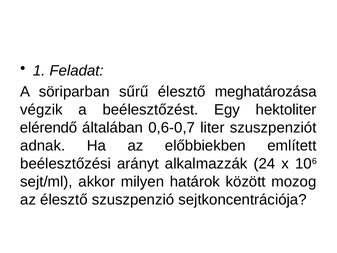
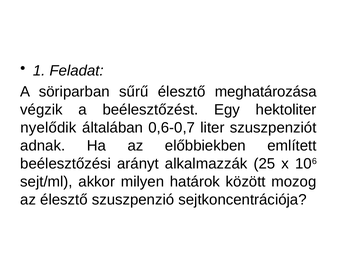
elérendő: elérendő -> nyelődik
24: 24 -> 25
